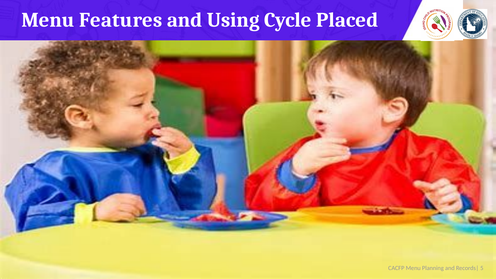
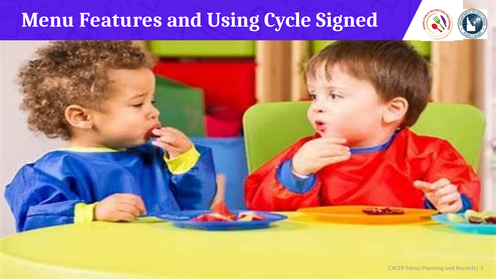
Placed: Placed -> Signed
